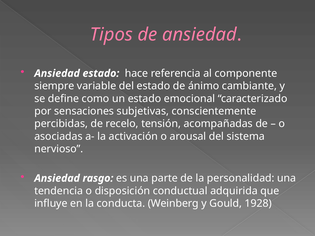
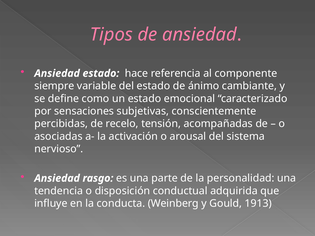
1928: 1928 -> 1913
